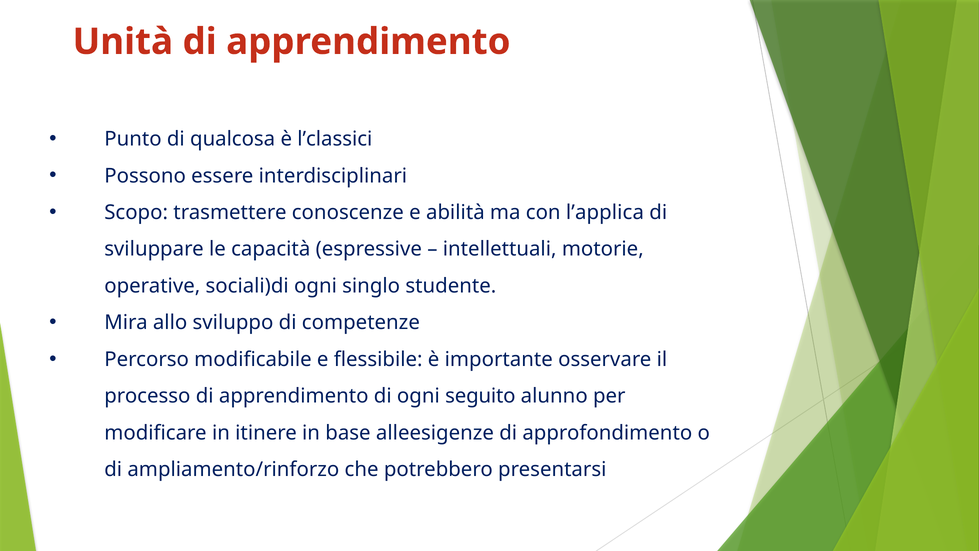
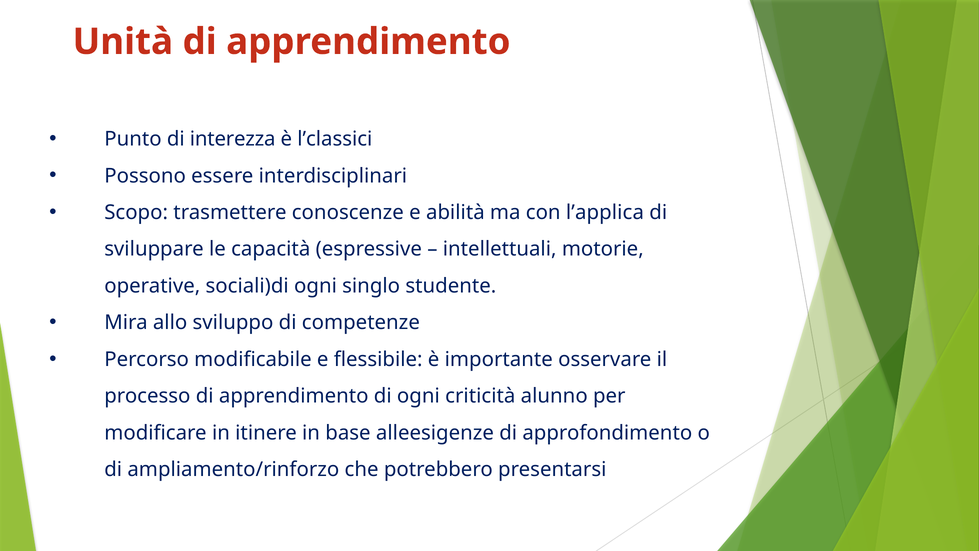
qualcosa: qualcosa -> interezza
seguito: seguito -> criticità
